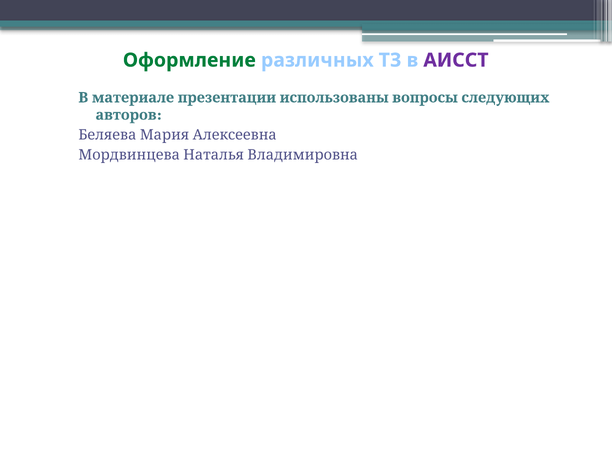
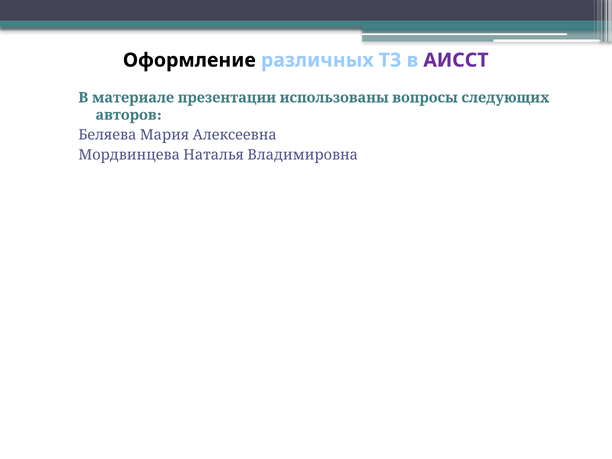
Оформление colour: green -> black
